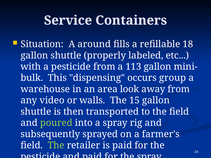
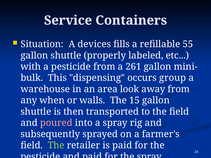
around: around -> devices
18: 18 -> 55
113: 113 -> 261
video: video -> when
poured colour: light green -> pink
